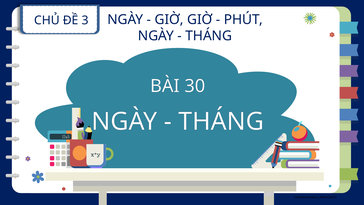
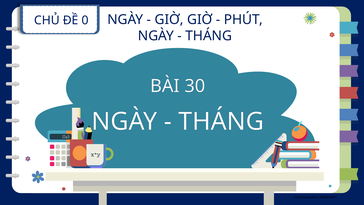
3: 3 -> 0
